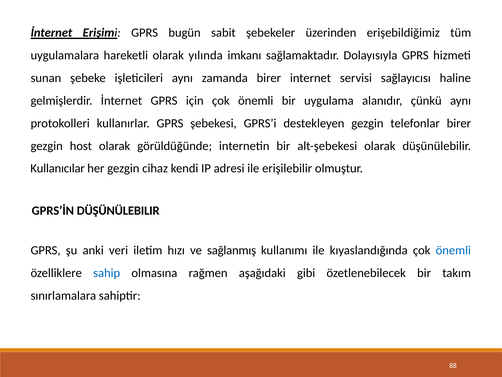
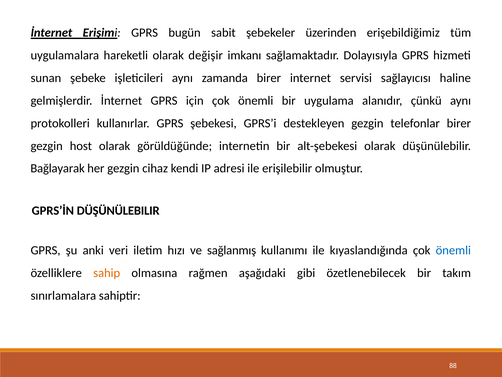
yılında: yılında -> değişir
Kullanıcılar: Kullanıcılar -> Bağlayarak
sahip colour: blue -> orange
